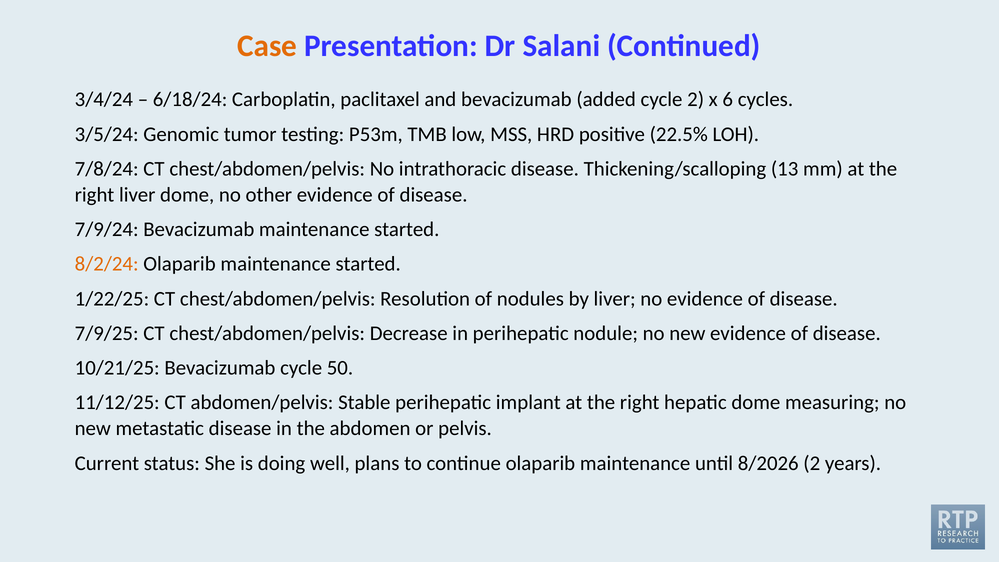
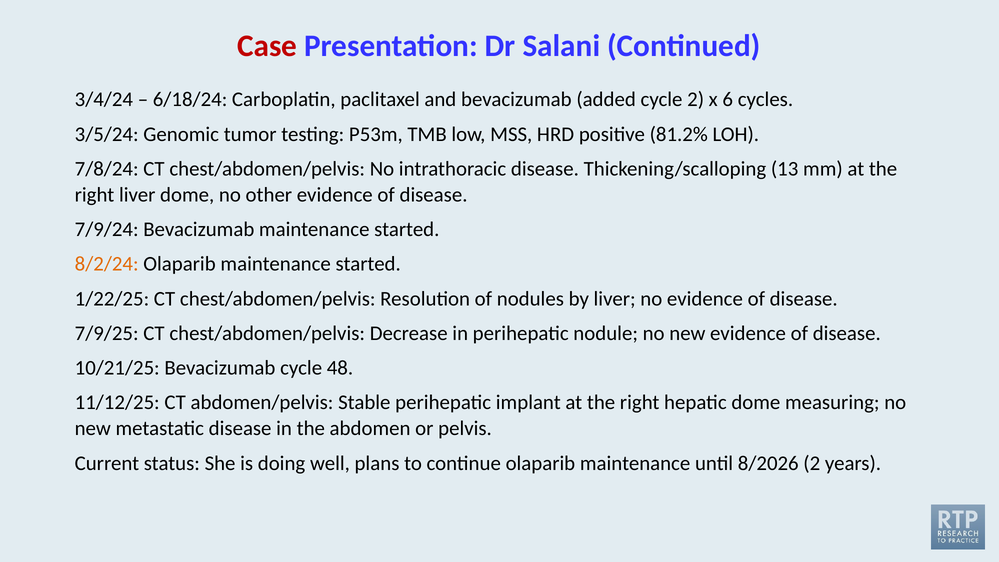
Case colour: orange -> red
22.5%: 22.5% -> 81.2%
50: 50 -> 48
